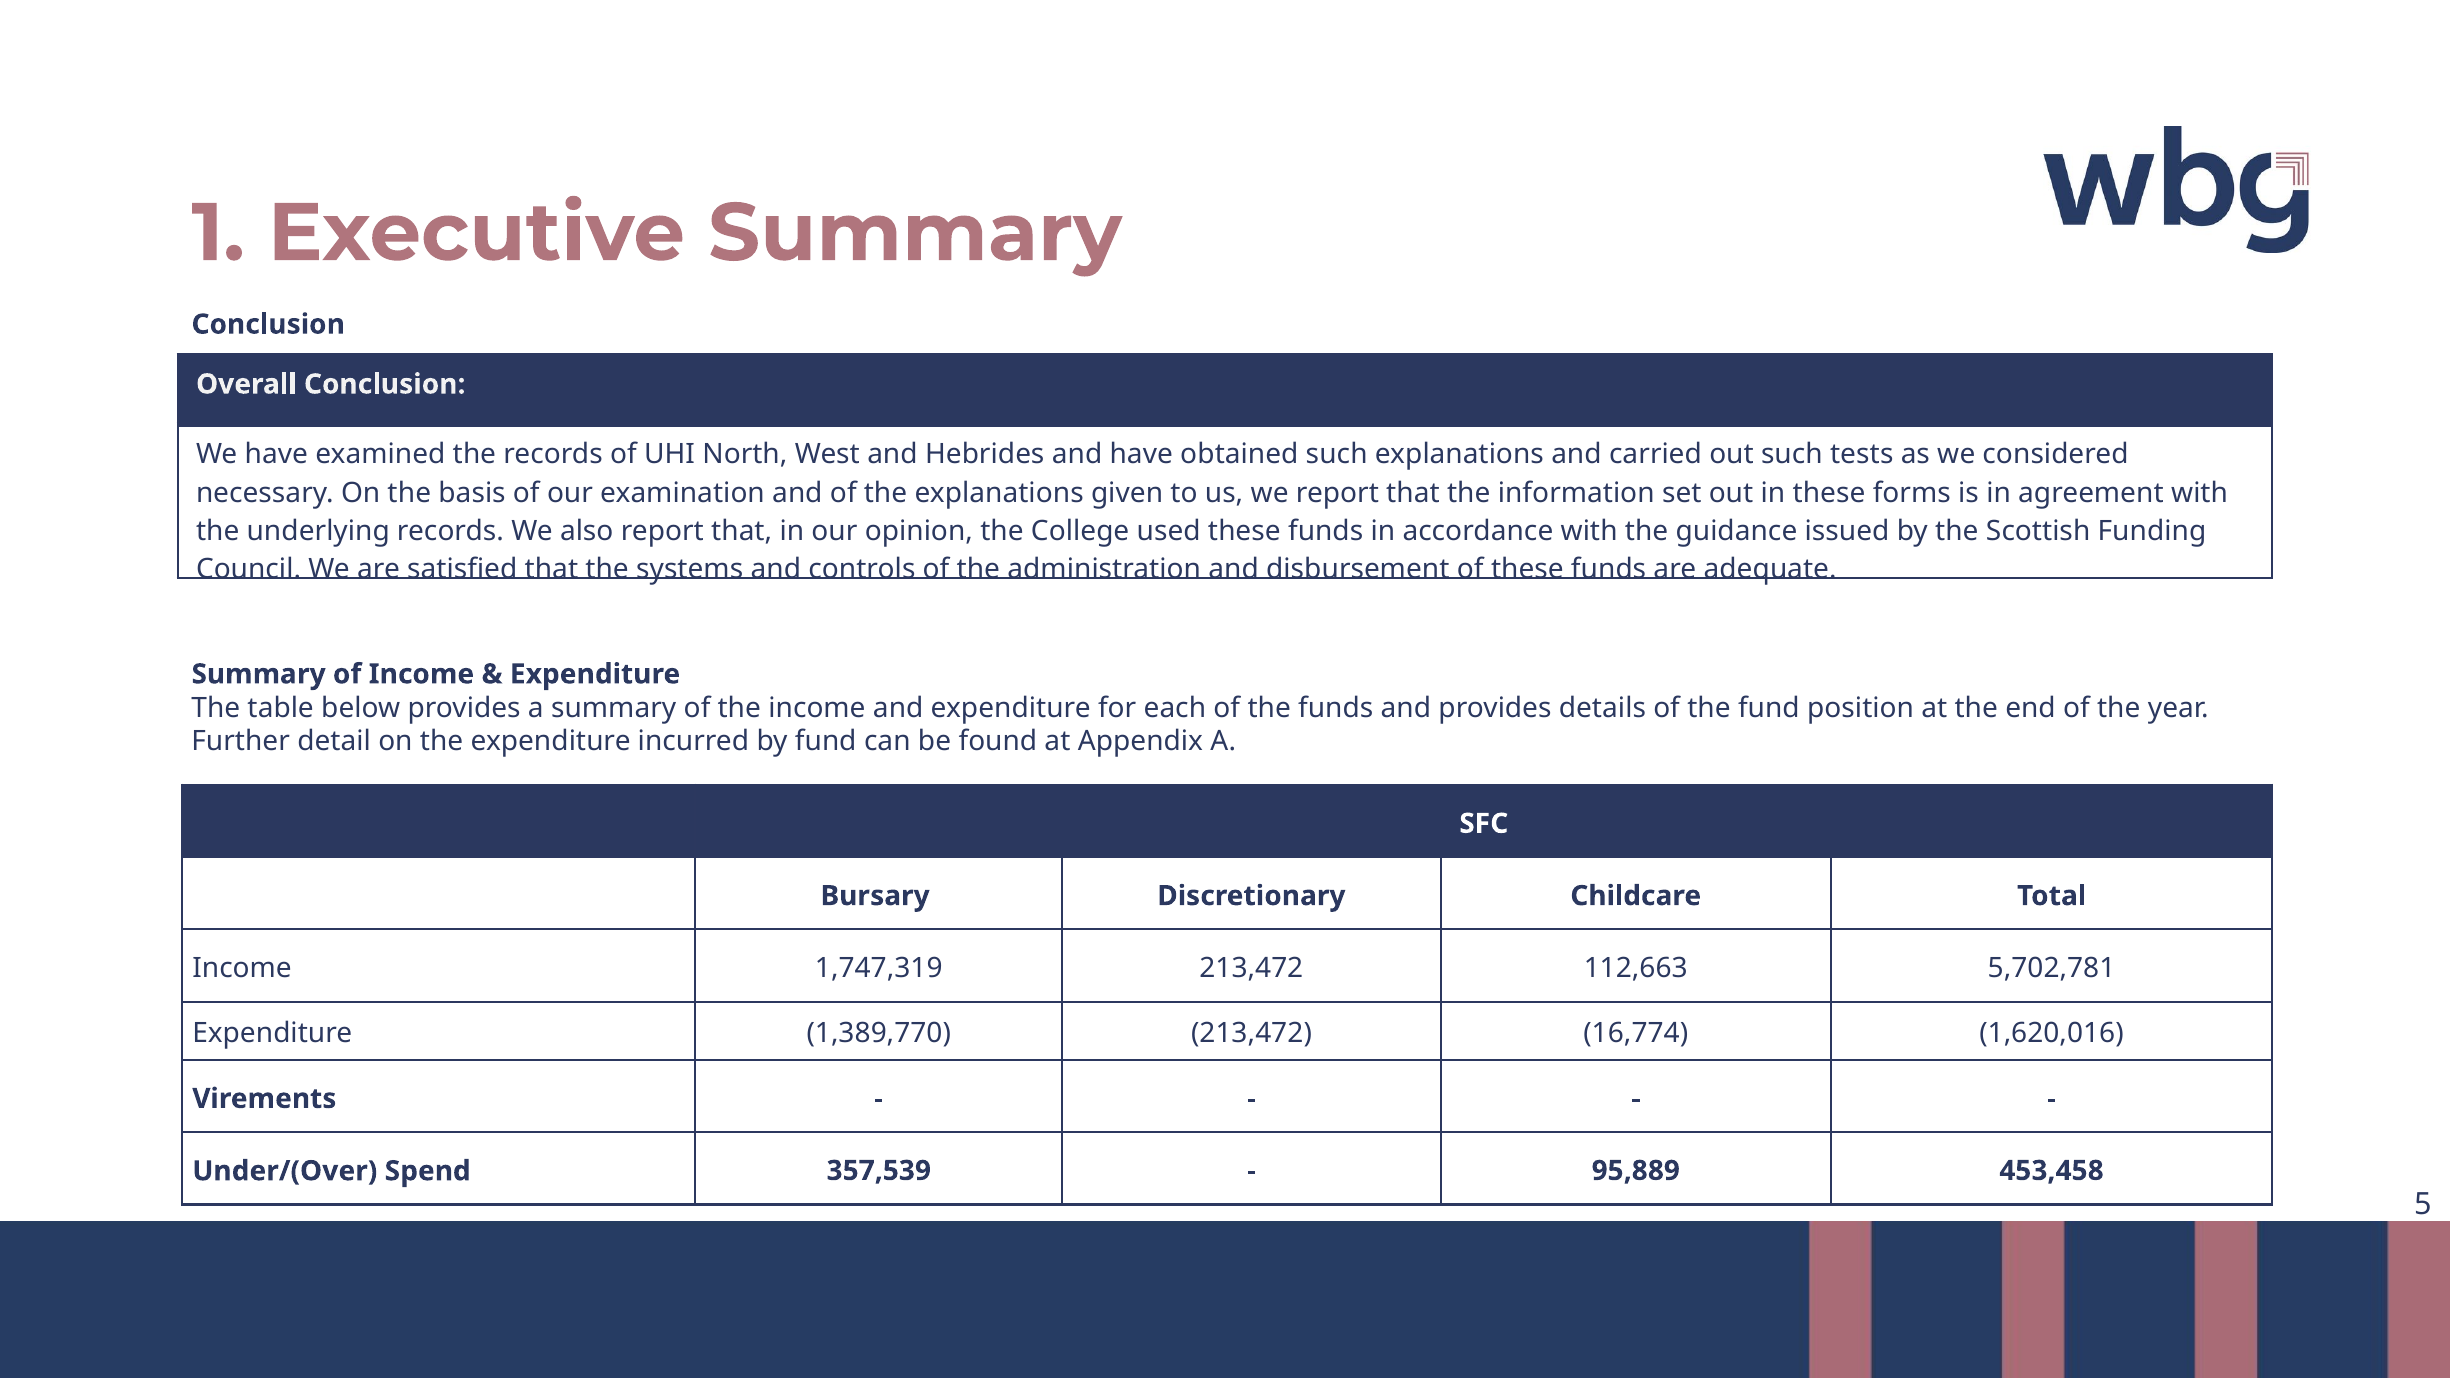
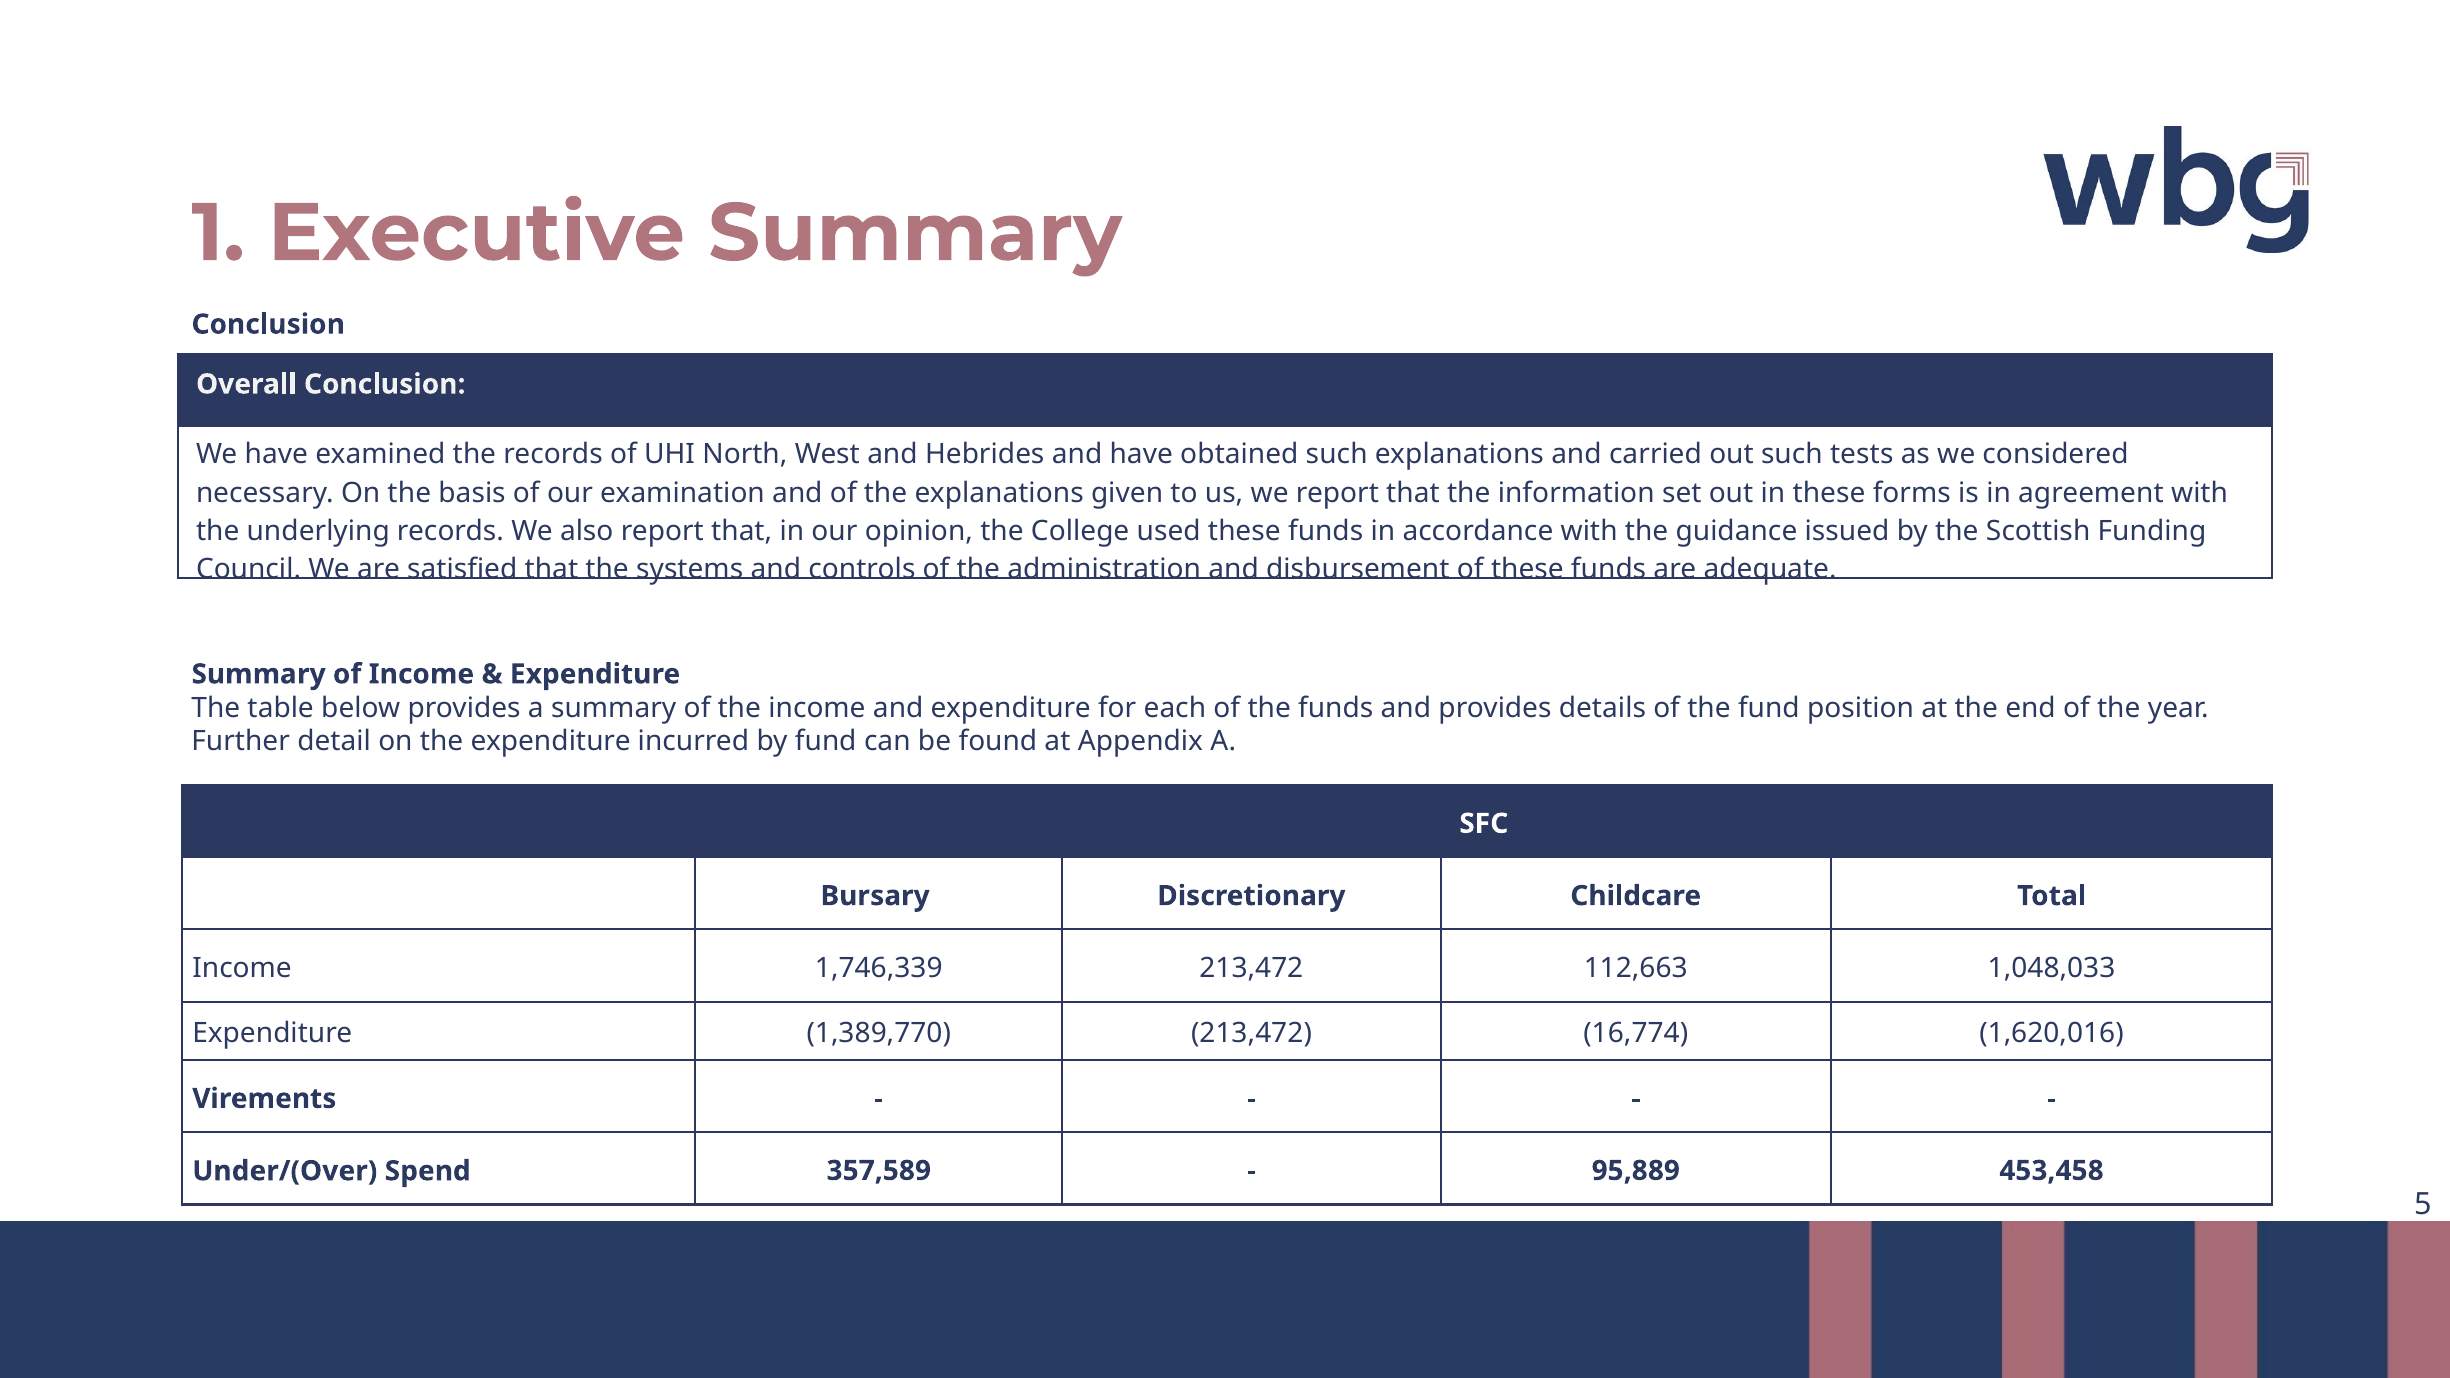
1,747,319: 1,747,319 -> 1,746,339
5,702,781: 5,702,781 -> 1,048,033
357,539: 357,539 -> 357,589
